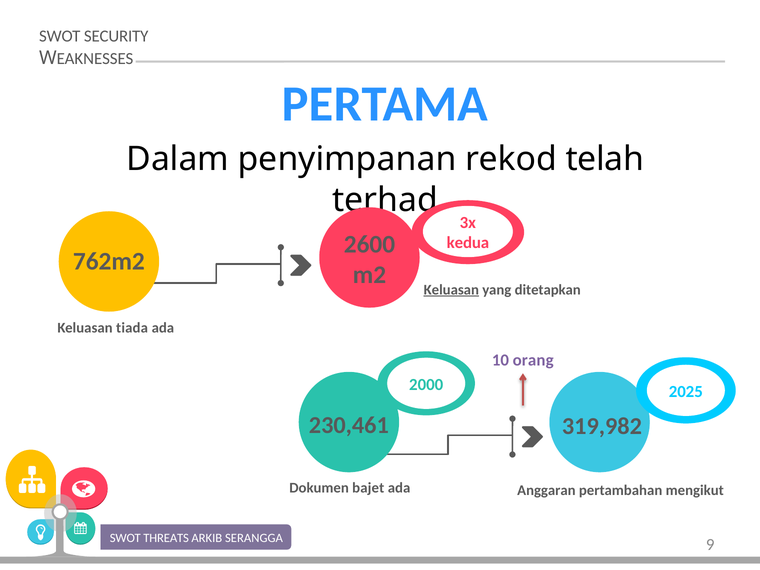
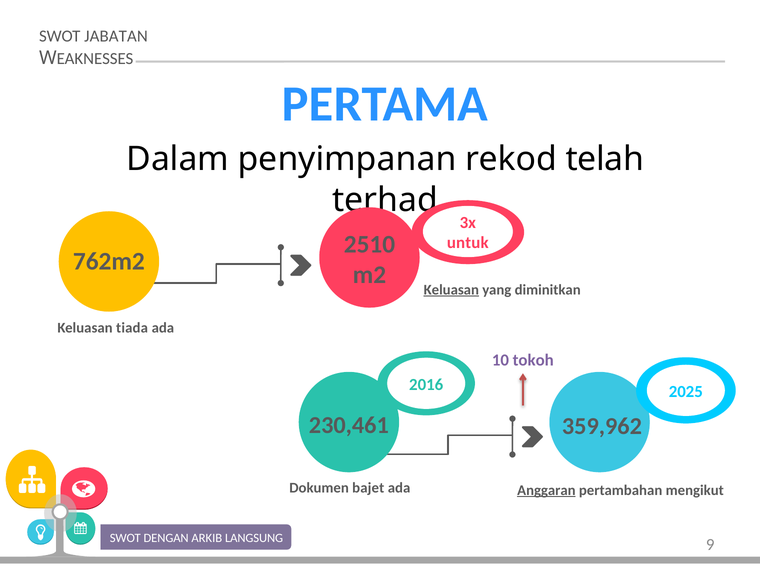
SECURITY: SECURITY -> JABATAN
2600: 2600 -> 2510
kedua: kedua -> untuk
ditetapkan: ditetapkan -> diminitkan
orang: orang -> tokoh
2000: 2000 -> 2016
319,982: 319,982 -> 359,962
Anggaran underline: none -> present
THREATS: THREATS -> DENGAN
SERANGGA: SERANGGA -> LANGSUNG
